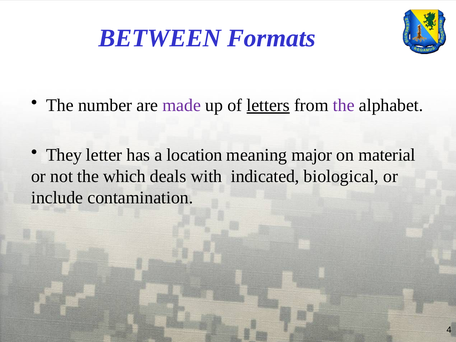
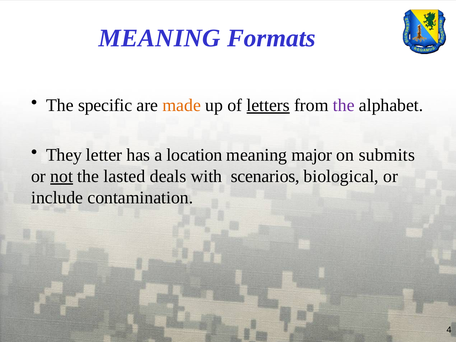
BETWEEN at (160, 38): BETWEEN -> MEANING
number: number -> specific
made colour: purple -> orange
material: material -> submits
not underline: none -> present
which: which -> lasted
indicated: indicated -> scenarios
